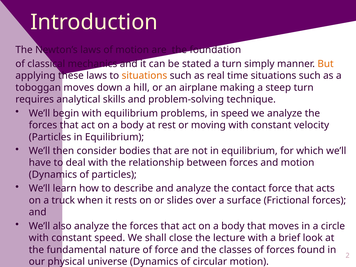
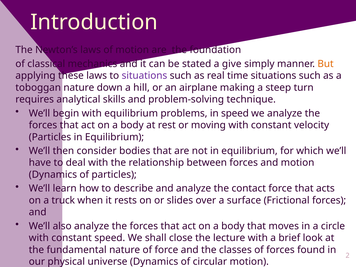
a turn: turn -> give
situations at (144, 76) colour: orange -> purple
toboggan moves: moves -> nature
